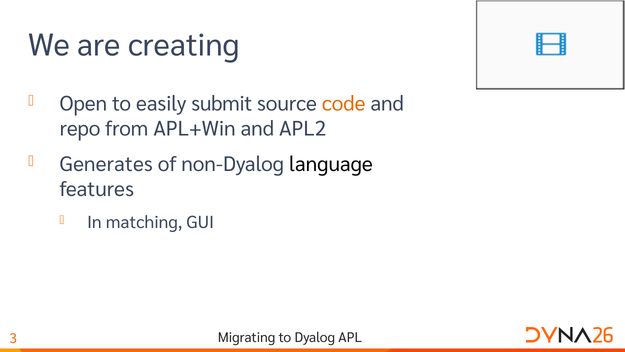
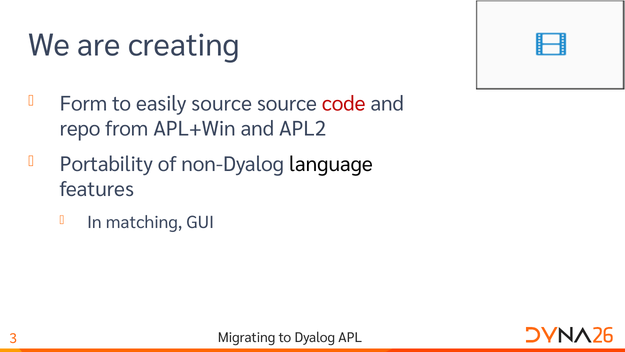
Open: Open -> Form
easily submit: submit -> source
code colour: orange -> red
Generates: Generates -> Portability
